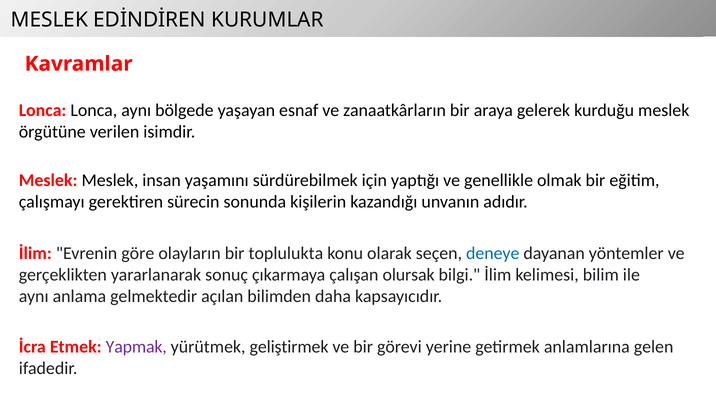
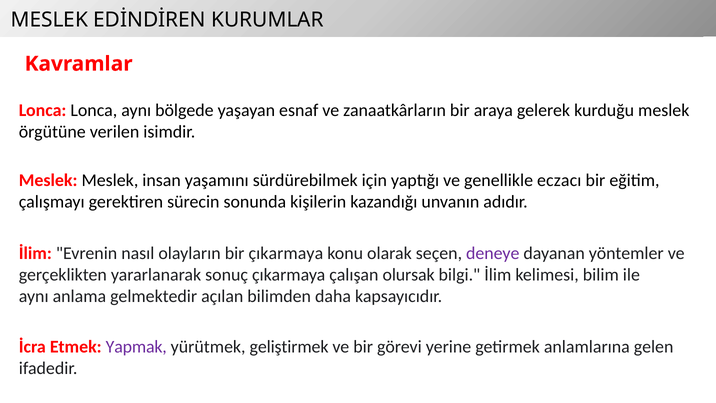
olmak: olmak -> eczacı
göre: göre -> nasıl
bir toplulukta: toplulukta -> çıkarmaya
deneye colour: blue -> purple
